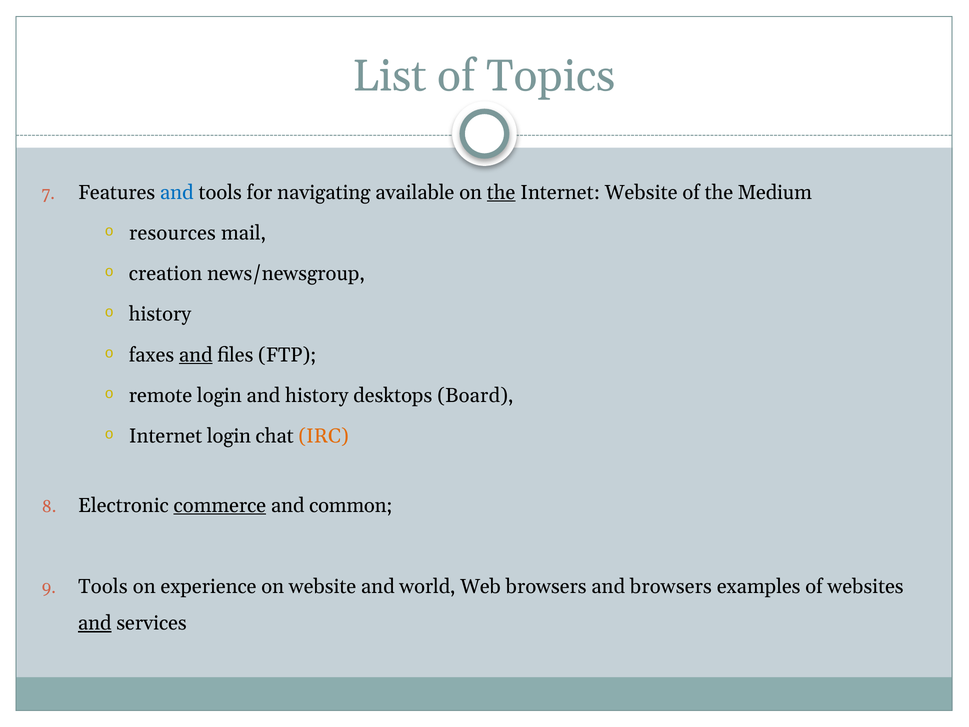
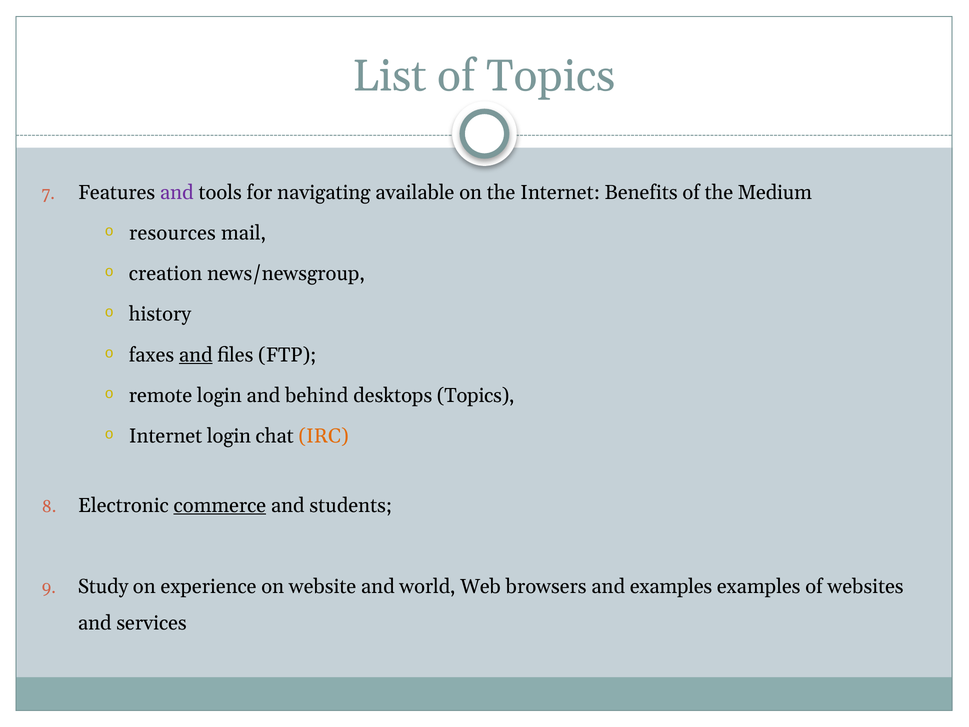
and at (177, 192) colour: blue -> purple
the at (501, 192) underline: present -> none
Internet Website: Website -> Benefits
and history: history -> behind
desktops Board: Board -> Topics
common: common -> students
Tools at (103, 586): Tools -> Study
and browsers: browsers -> examples
and at (95, 623) underline: present -> none
